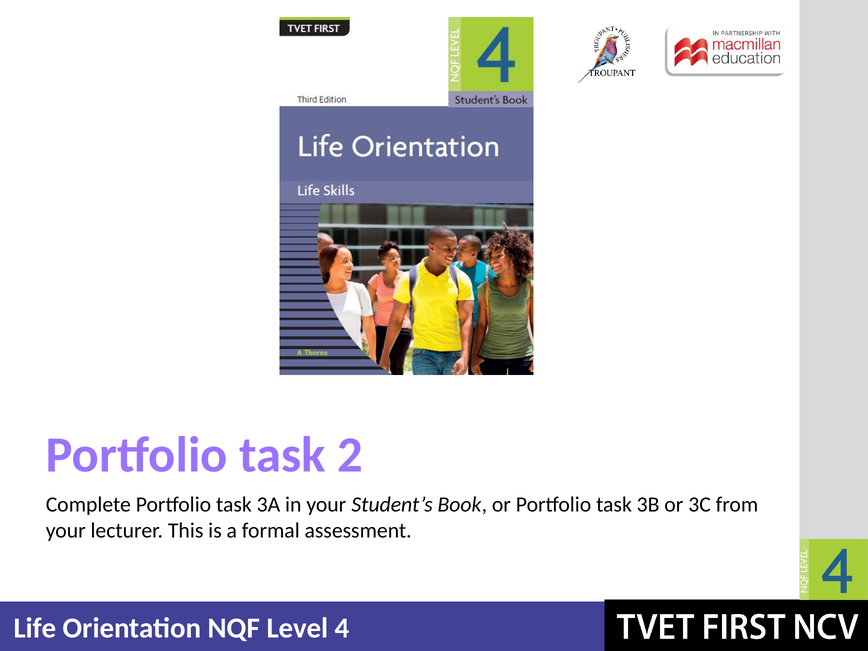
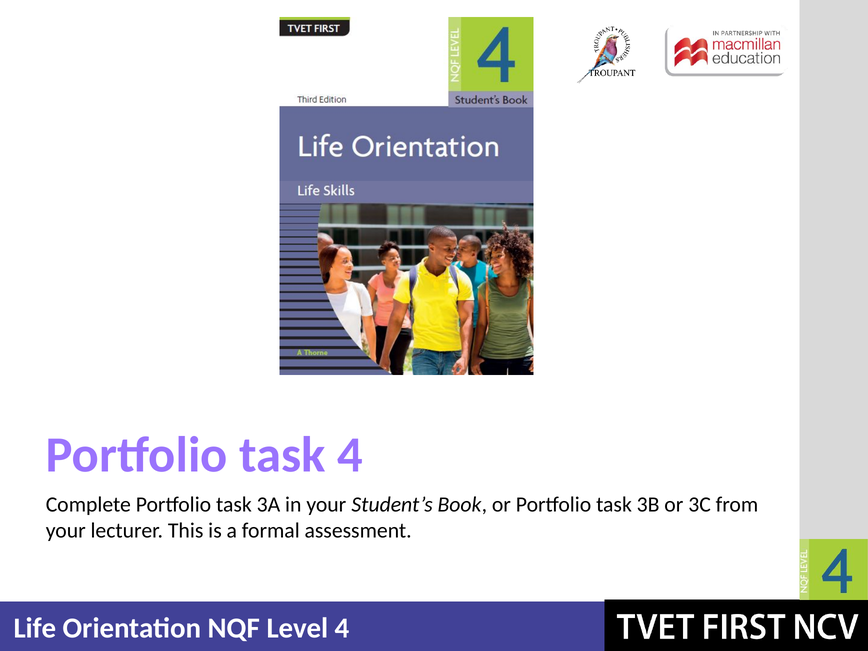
task 2: 2 -> 4
